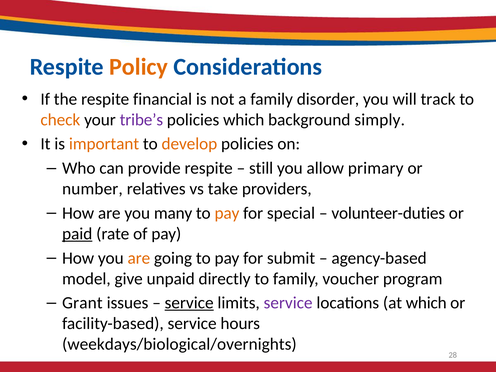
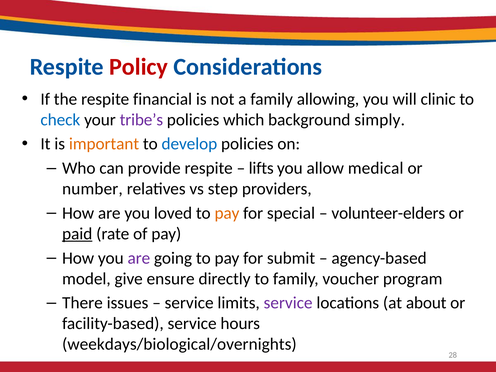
Policy colour: orange -> red
disorder: disorder -> allowing
track: track -> clinic
check colour: orange -> blue
develop colour: orange -> blue
still: still -> lifts
primary: primary -> medical
take: take -> step
many: many -> loved
volunteer-duties: volunteer-duties -> volunteer-elders
are at (139, 258) colour: orange -> purple
unpaid: unpaid -> ensure
Grant: Grant -> There
service at (189, 303) underline: present -> none
at which: which -> about
